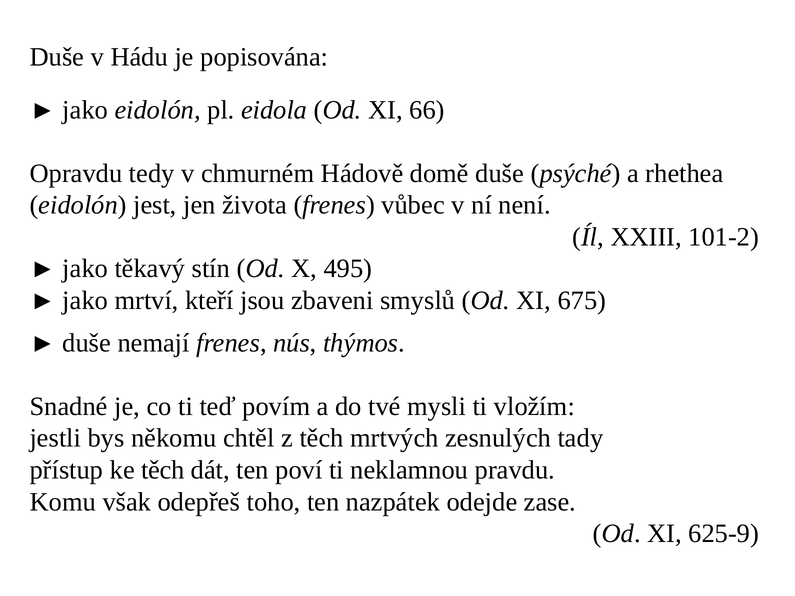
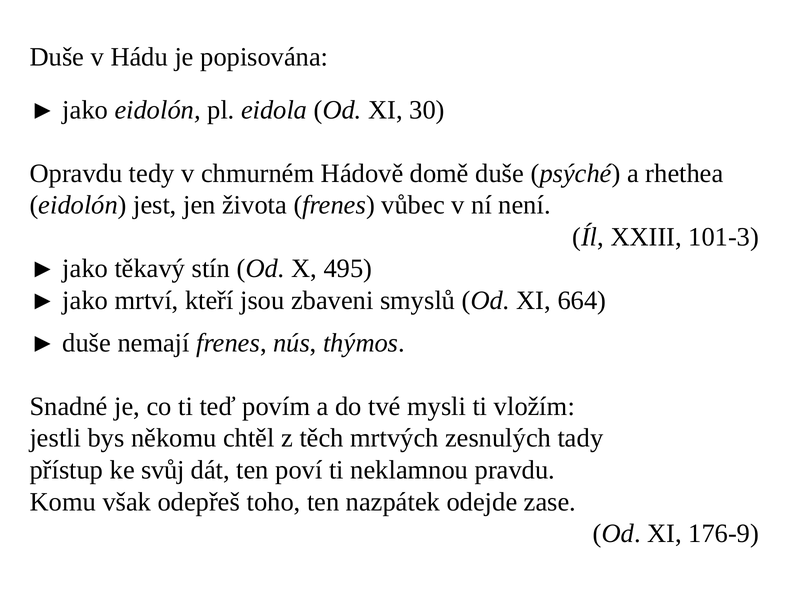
66: 66 -> 30
101-2: 101-2 -> 101-3
675: 675 -> 664
ke těch: těch -> svůj
625-9: 625-9 -> 176-9
